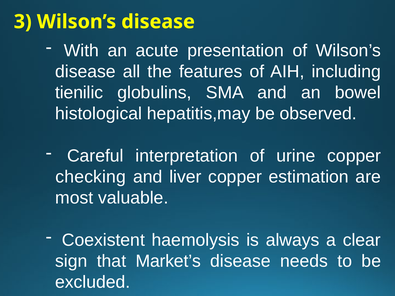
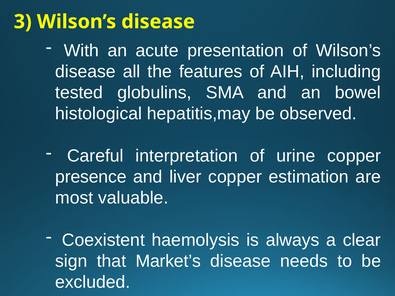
tienilic: tienilic -> tested
checking: checking -> presence
